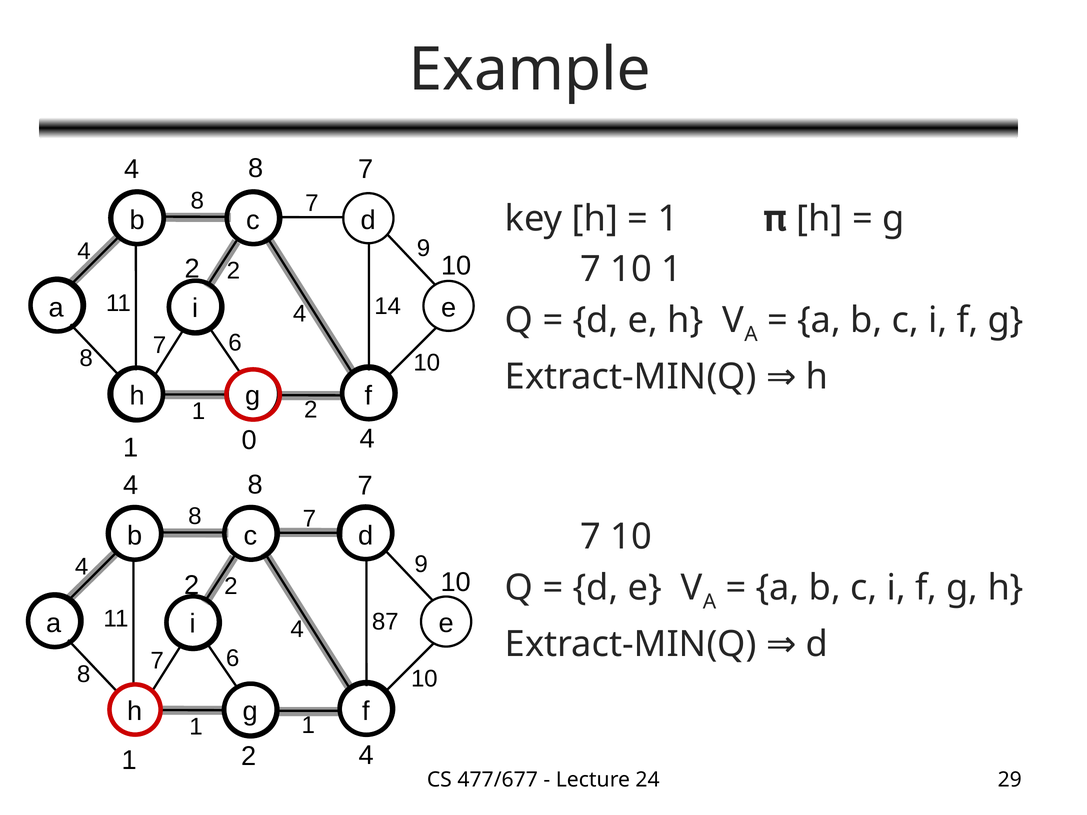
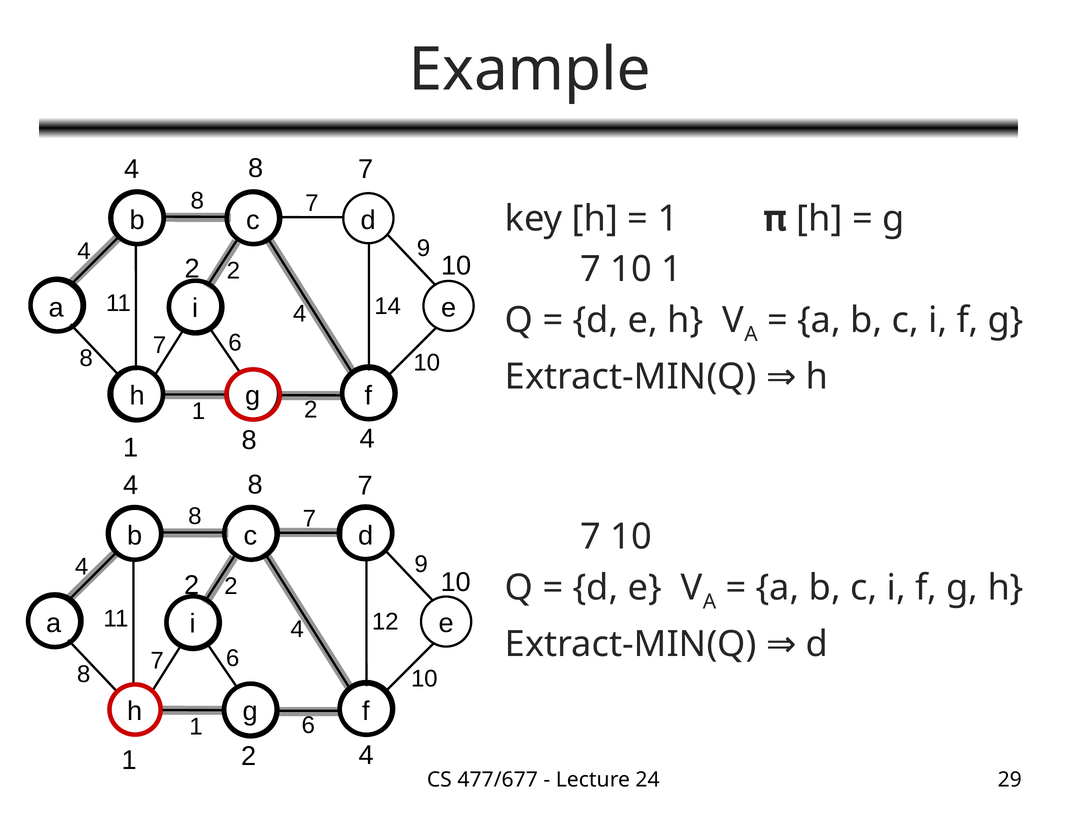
0 at (249, 440): 0 -> 8
87: 87 -> 12
1 1: 1 -> 6
